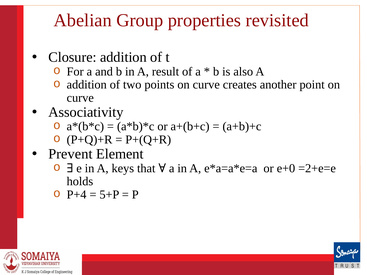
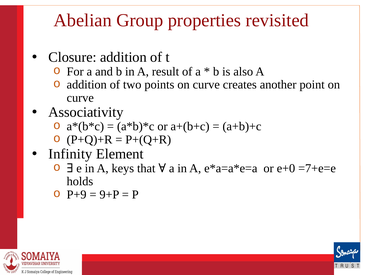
Prevent: Prevent -> Infinity
=2+e=e: =2+e=e -> =7+e=e
P+4: P+4 -> P+9
5+P: 5+P -> 9+P
